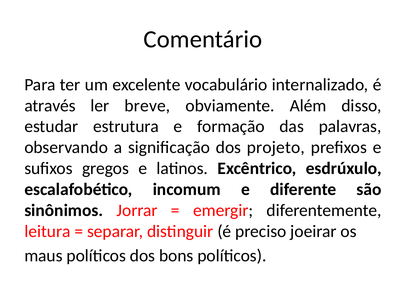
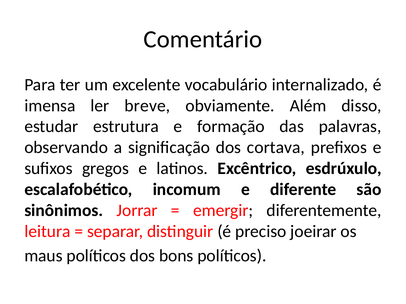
através: através -> imensa
projeto: projeto -> cortava
